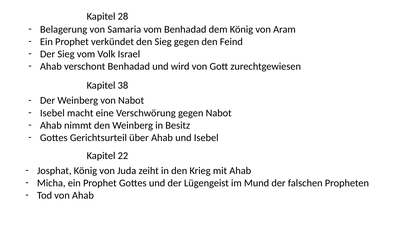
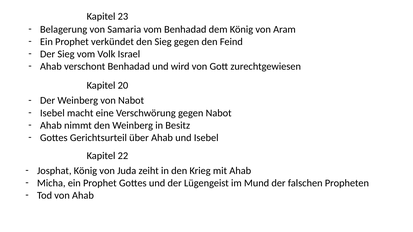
28: 28 -> 23
38: 38 -> 20
